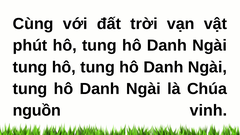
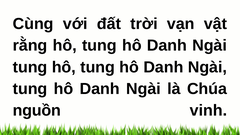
phút: phút -> rằng
